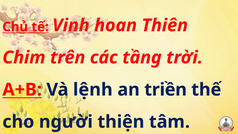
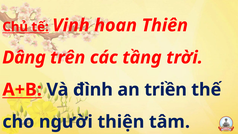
Chim: Chim -> Dâng
lệnh: lệnh -> đình
